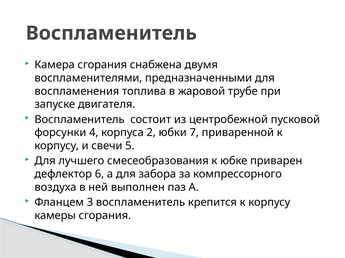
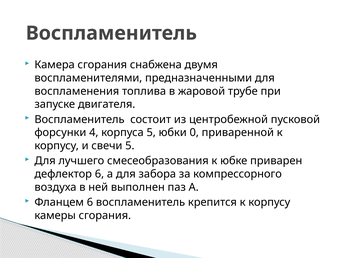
корпуса 2: 2 -> 5
7: 7 -> 0
Фланцем 3: 3 -> 6
